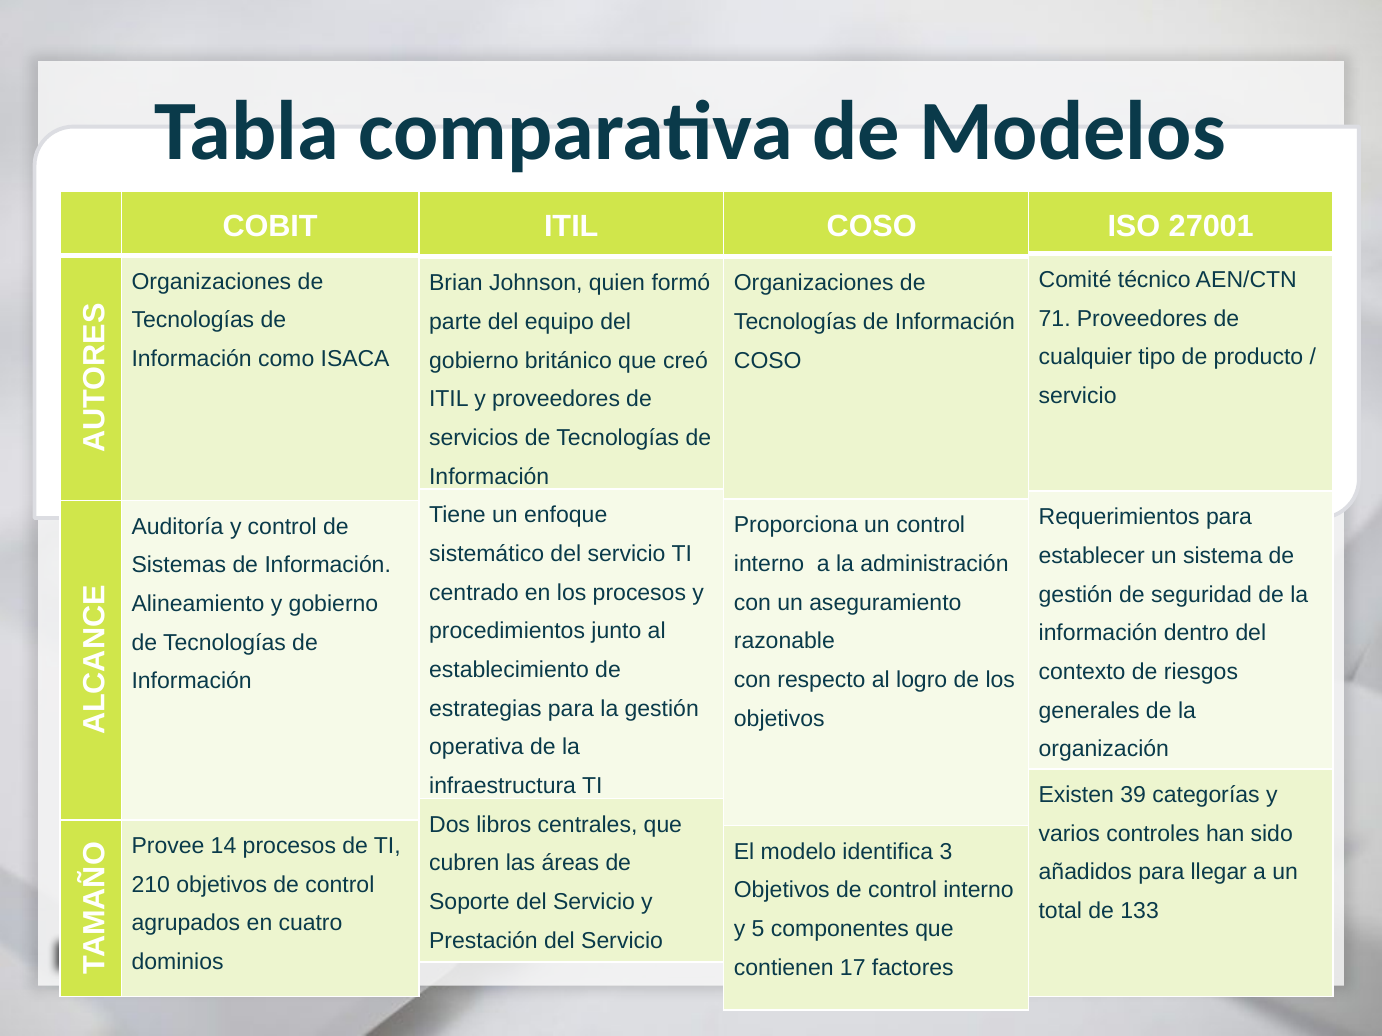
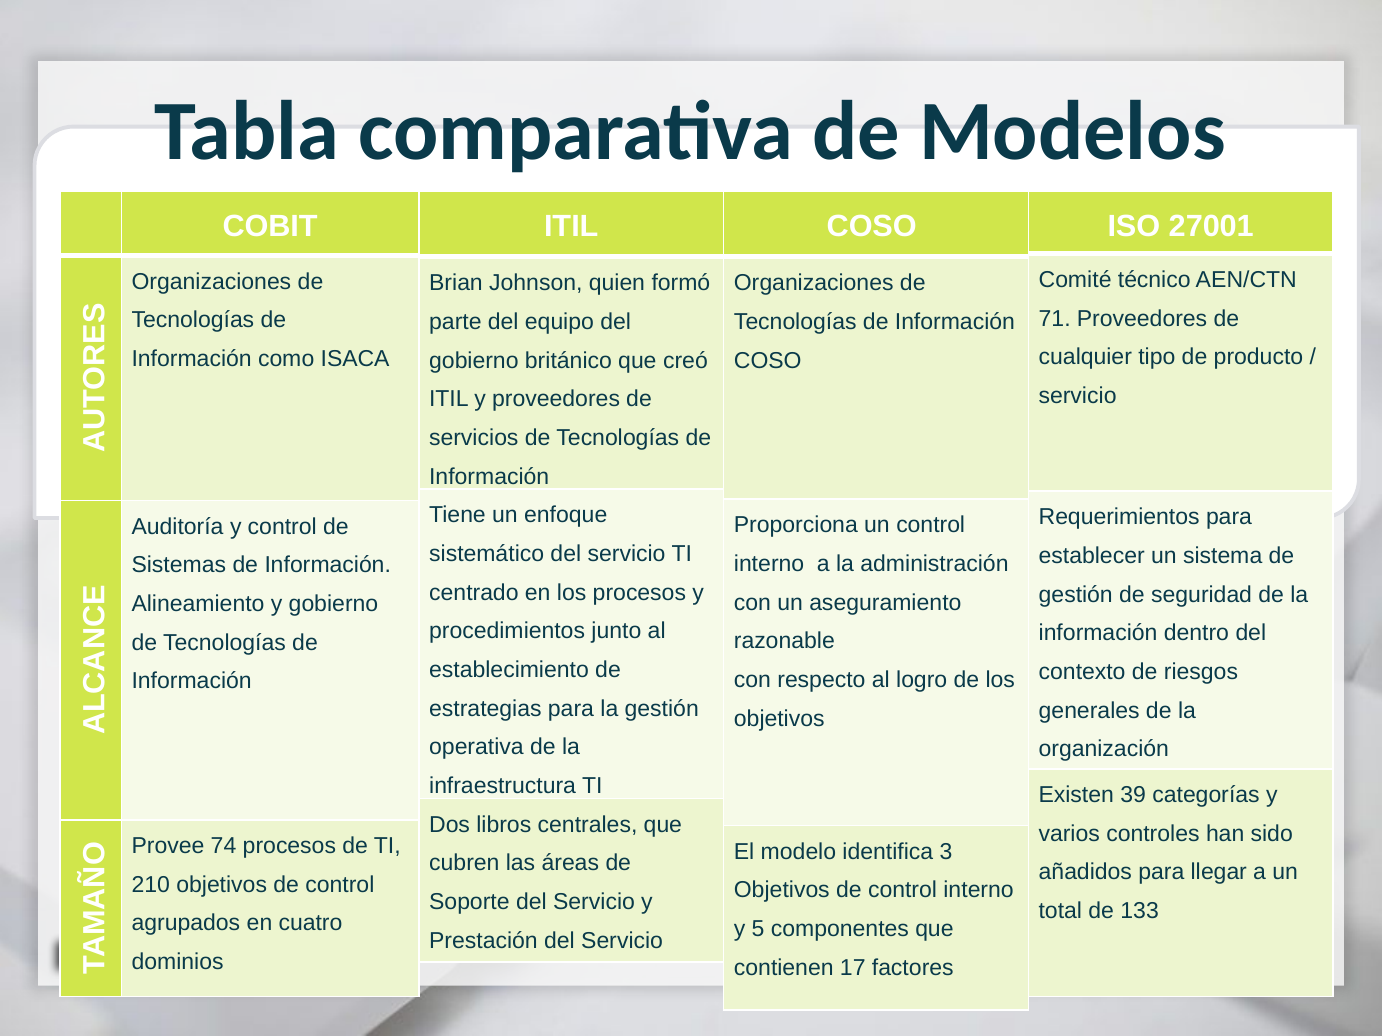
14: 14 -> 74
